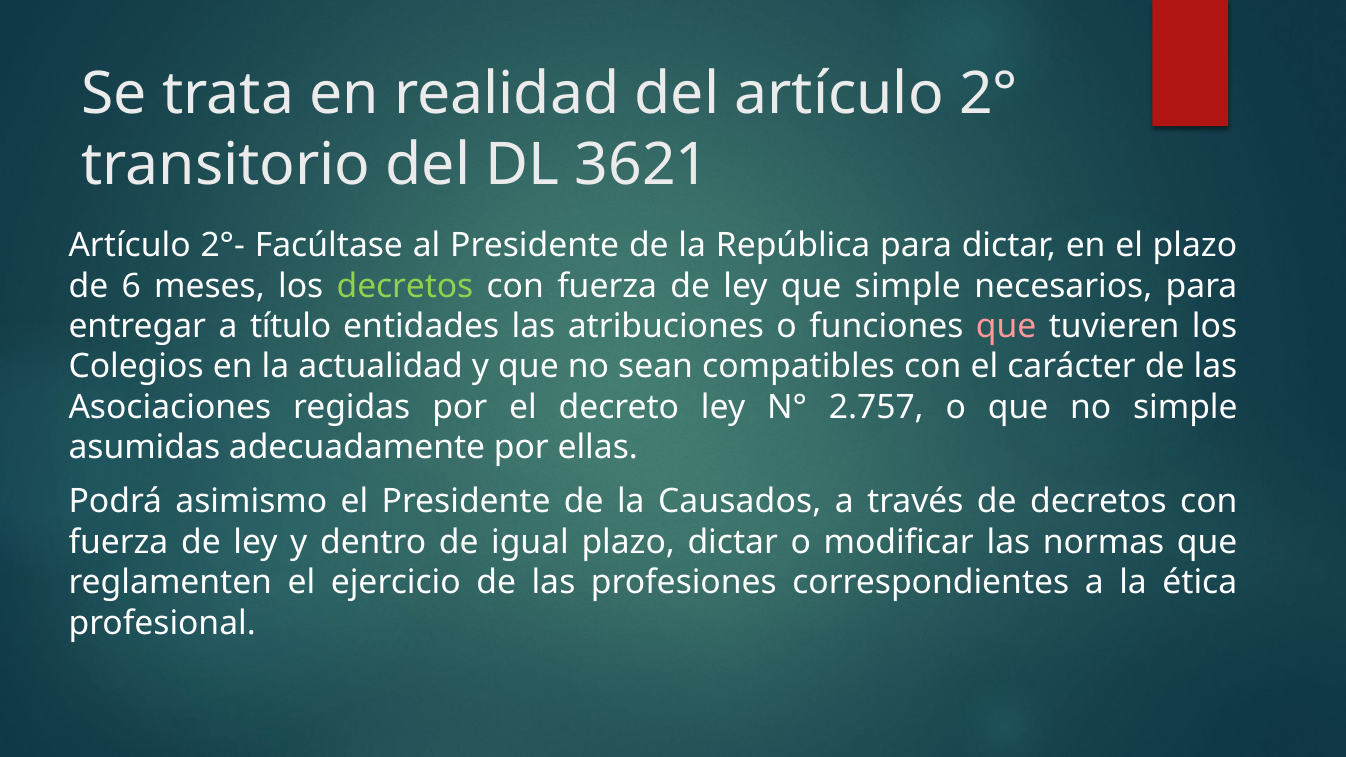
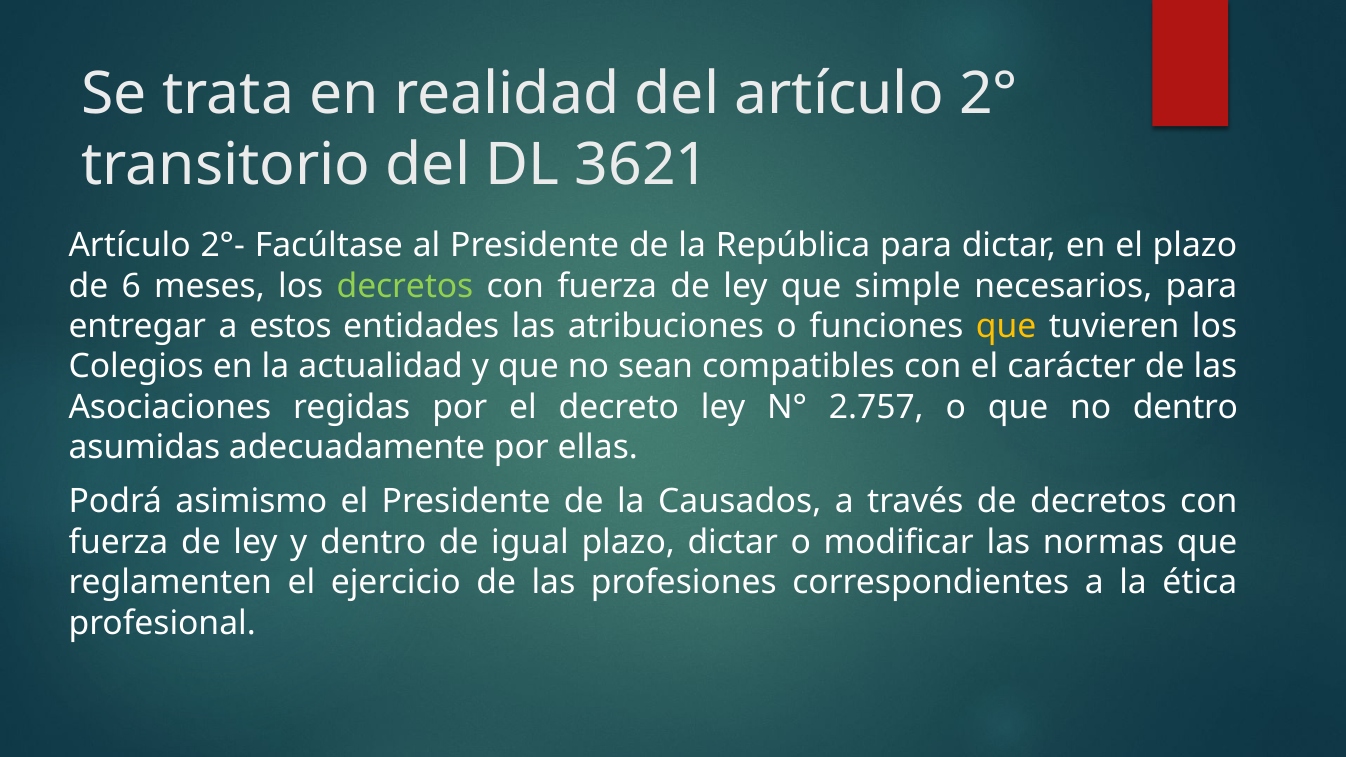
título: título -> estos
que at (1006, 326) colour: pink -> yellow
no simple: simple -> dentro
